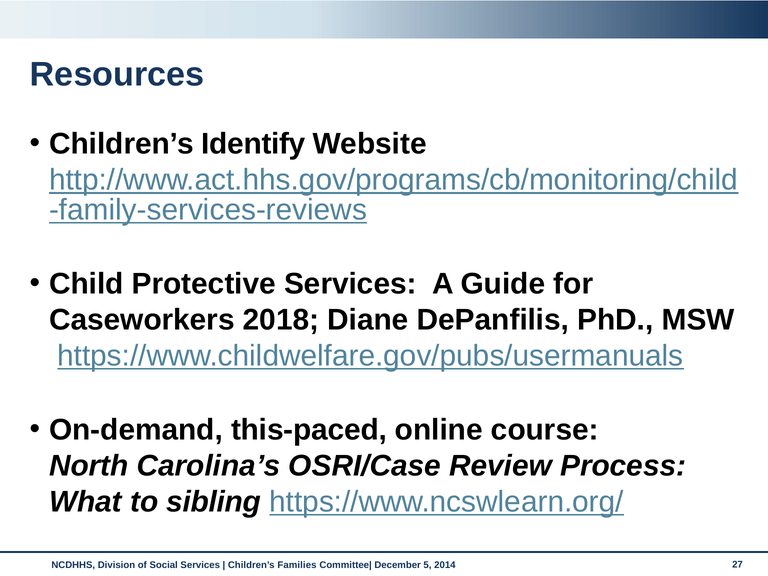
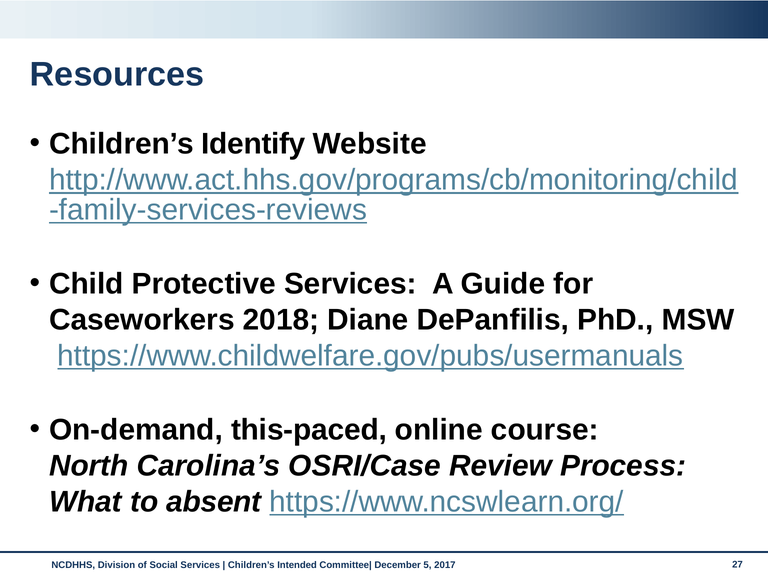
sibling: sibling -> absent
Families: Families -> Intended
2014: 2014 -> 2017
